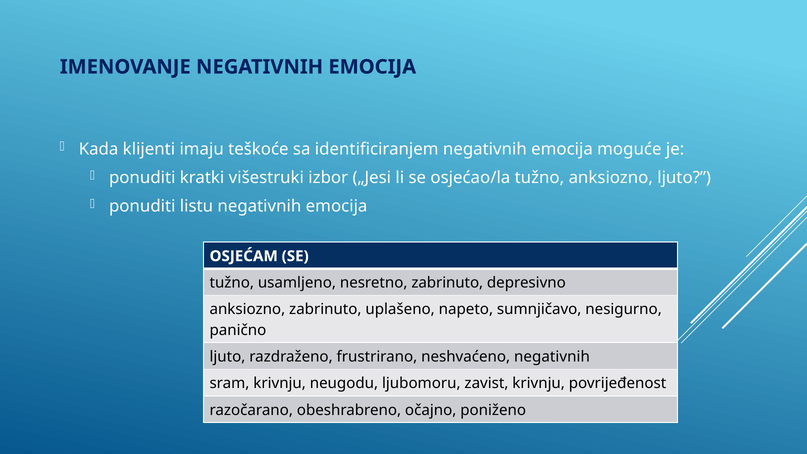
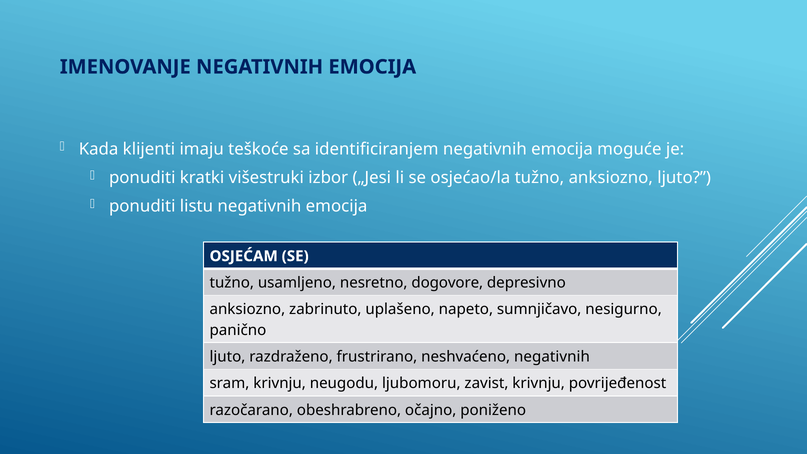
nesretno zabrinuto: zabrinuto -> dogovore
